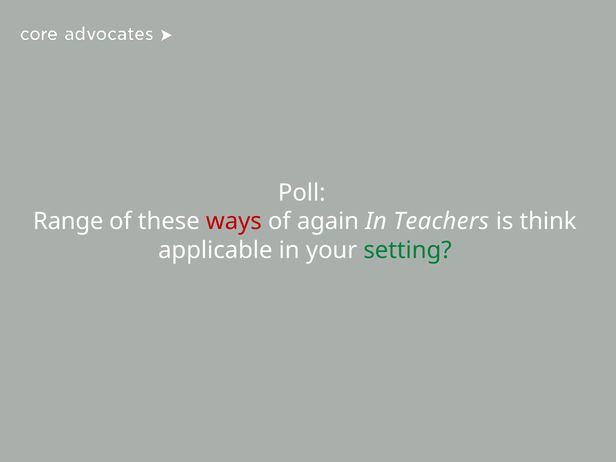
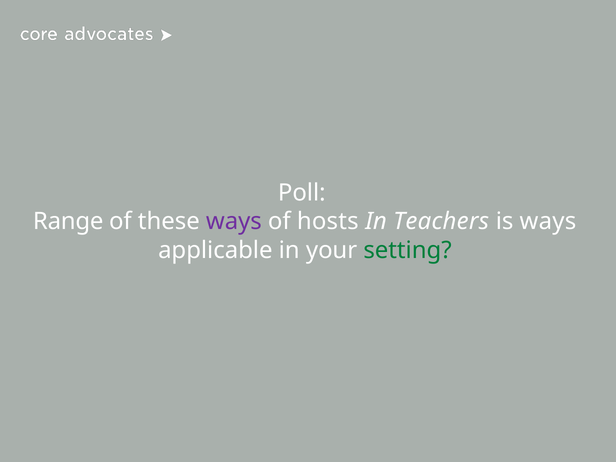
ways at (234, 222) colour: red -> purple
again: again -> hosts
is think: think -> ways
